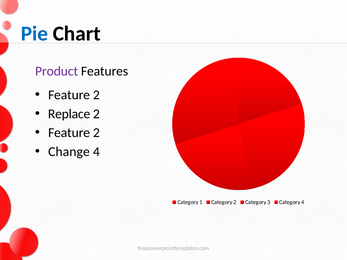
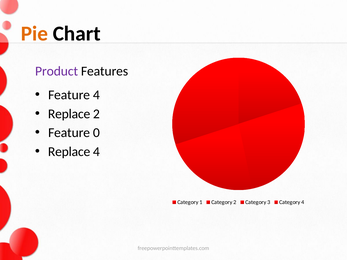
Pie colour: blue -> orange
2 at (96, 95): 2 -> 4
2 at (96, 133): 2 -> 0
Change at (69, 152): Change -> Replace
